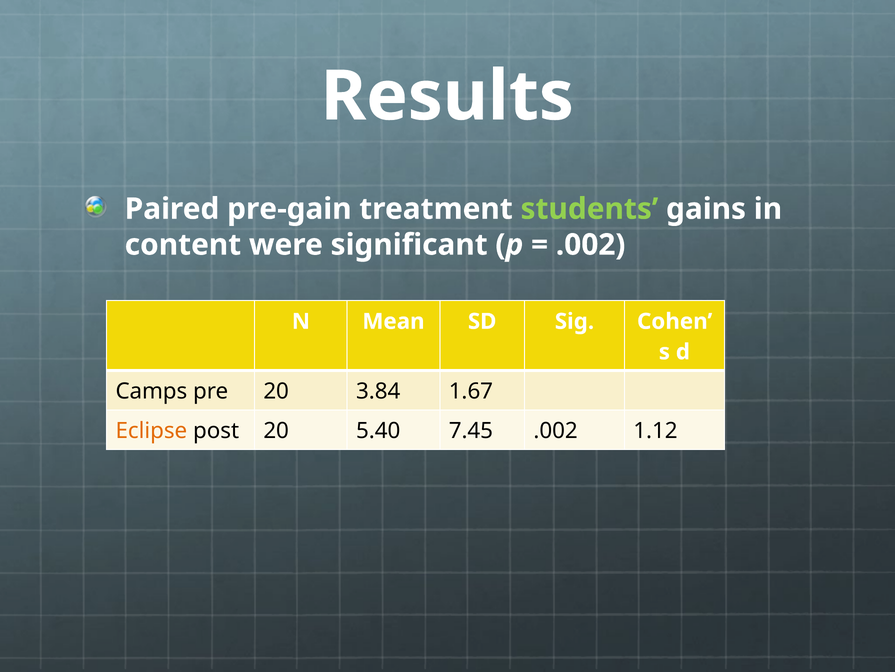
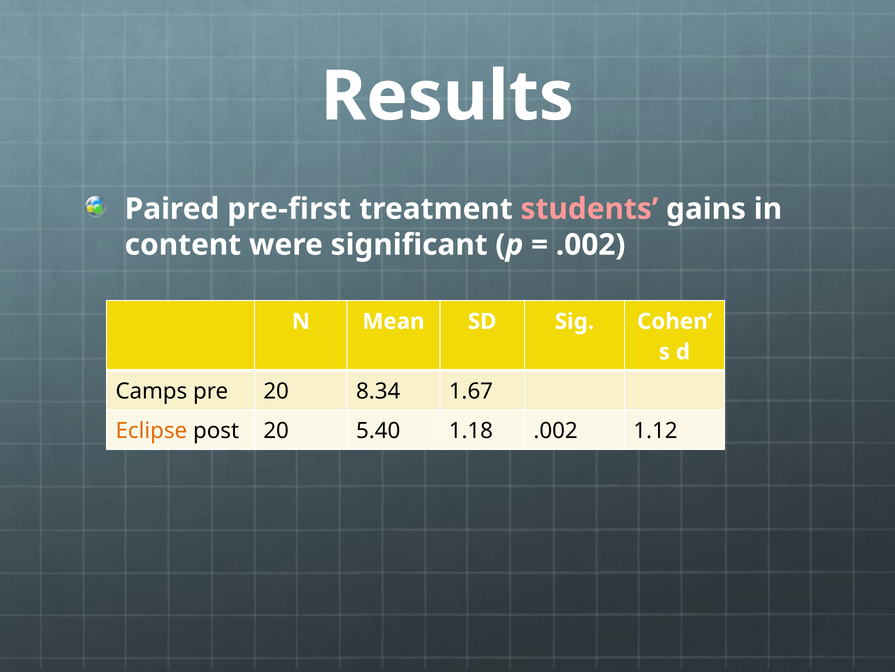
pre-gain: pre-gain -> pre-first
students colour: light green -> pink
3.84: 3.84 -> 8.34
7.45: 7.45 -> 1.18
